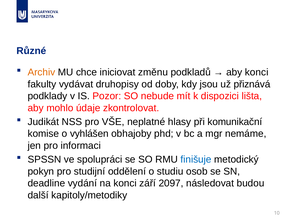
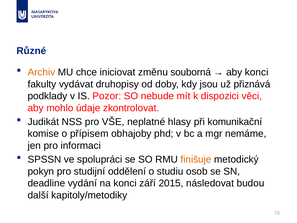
podkladů: podkladů -> souborná
lišta: lišta -> věci
vyhlášen: vyhlášen -> přípisem
finišuje colour: blue -> orange
2097: 2097 -> 2015
